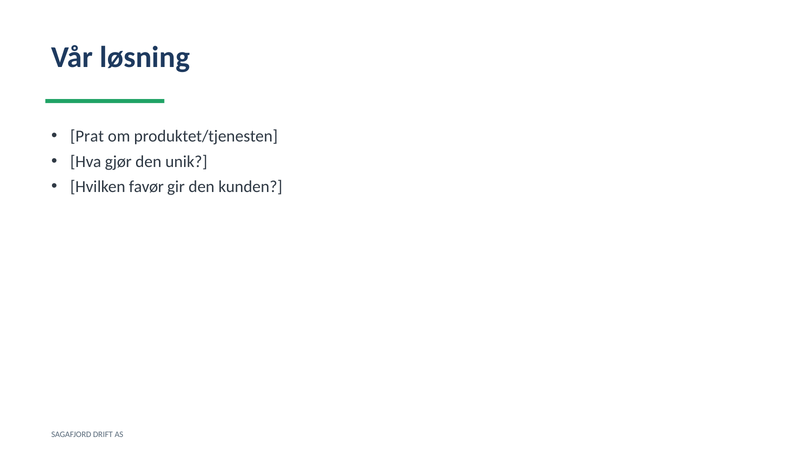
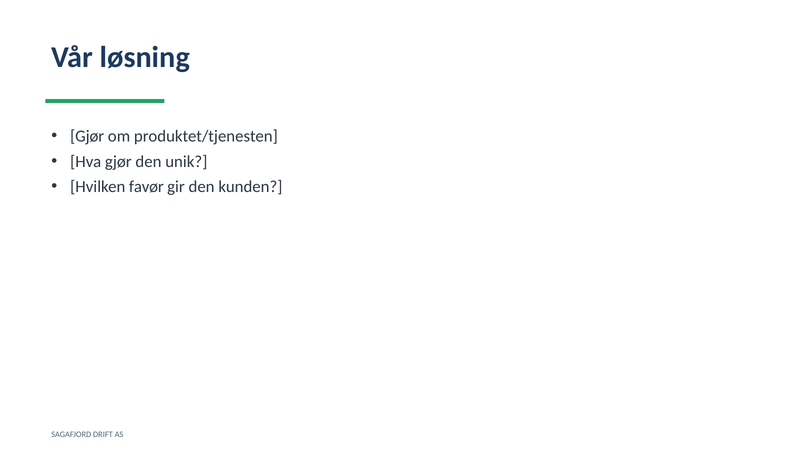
Prat at (87, 137): Prat -> Gjør
